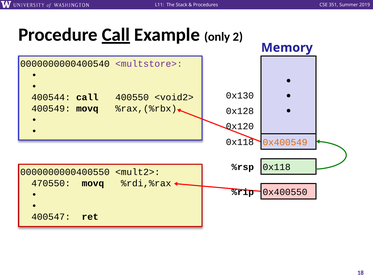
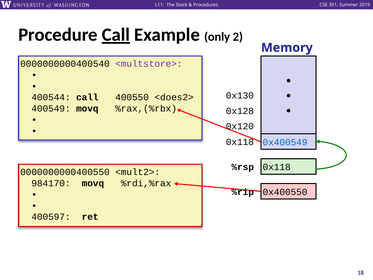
<void2>: <void2> -> <does2>
0x400549 colour: orange -> blue
470550: 470550 -> 984170
400547: 400547 -> 400597
